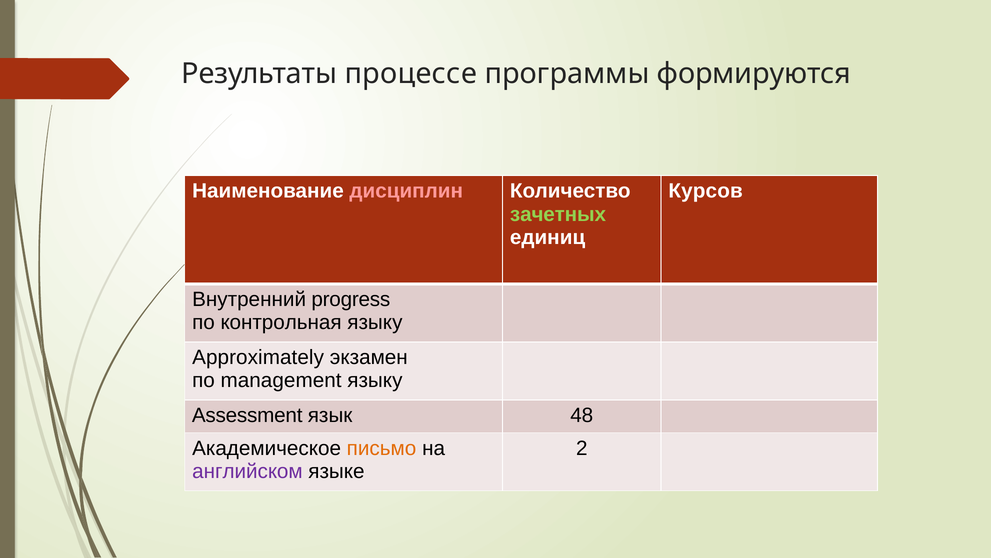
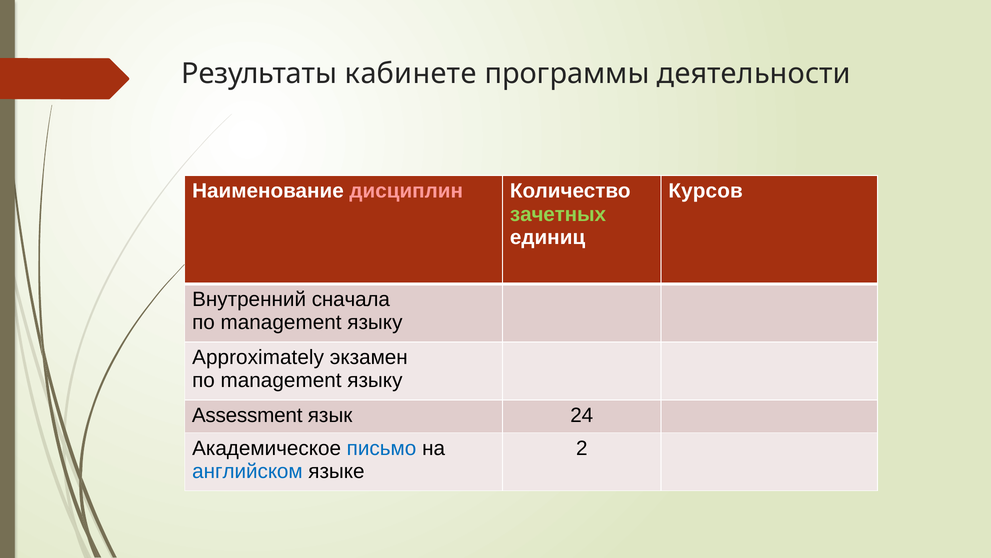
процессе: процессе -> кабинете
формируются: формируются -> деятельности
progress: progress -> сначала
контрольная at (281, 322): контрольная -> management
48: 48 -> 24
письмо colour: orange -> blue
английском colour: purple -> blue
